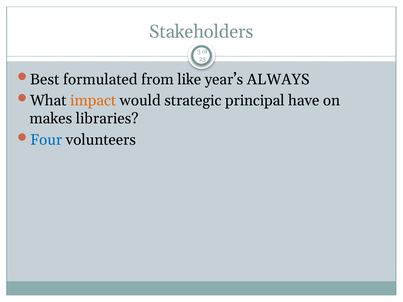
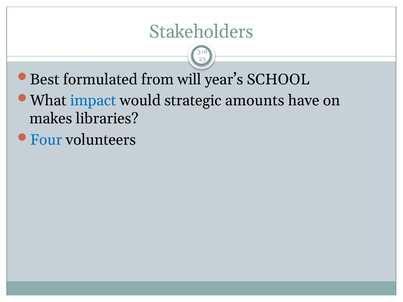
like: like -> will
ALWAYS: ALWAYS -> SCHOOL
impact colour: orange -> blue
principal: principal -> amounts
